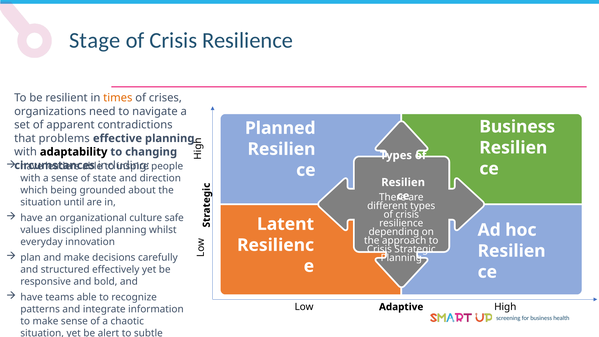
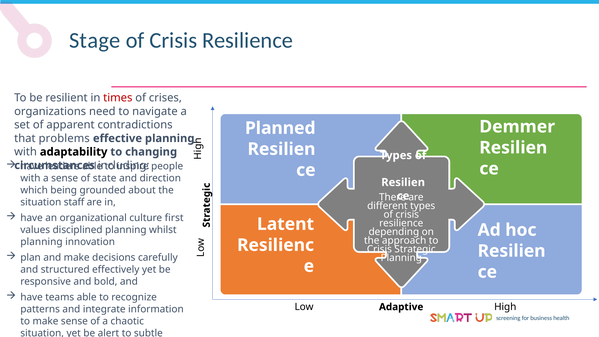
times colour: orange -> red
Business at (517, 127): Business -> Demmer
until: until -> staff
safe: safe -> first
everyday at (42, 242): everyday -> planning
